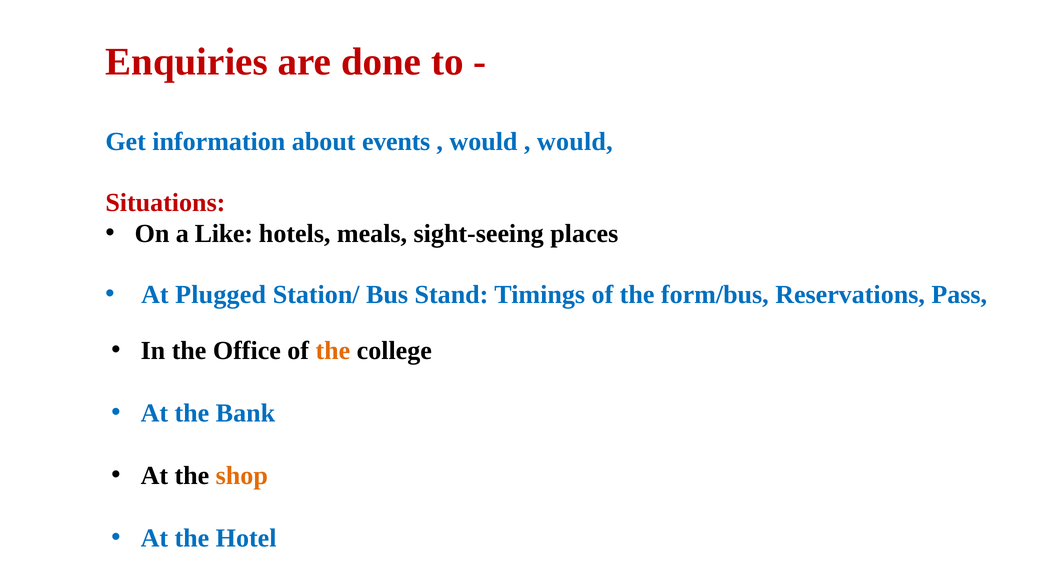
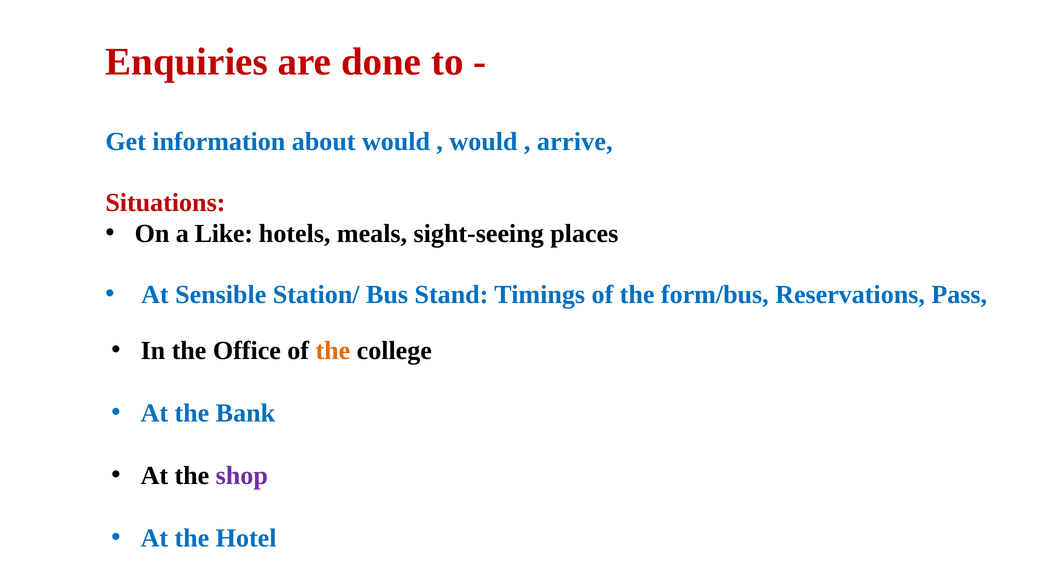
about events: events -> would
would at (575, 142): would -> arrive
Plugged: Plugged -> Sensible
shop colour: orange -> purple
